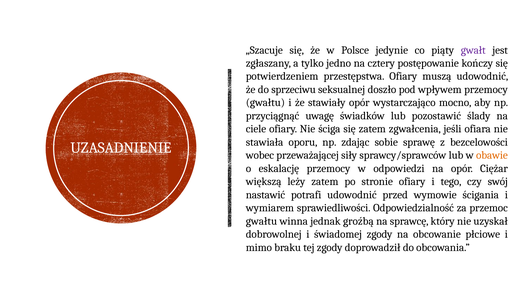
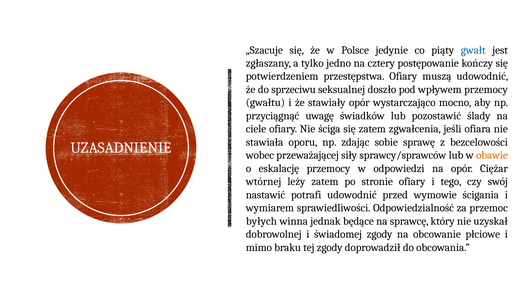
gwałt colour: purple -> blue
większą: większą -> wtórnej
gwałtu at (261, 221): gwałtu -> byłych
groźbą: groźbą -> będące
